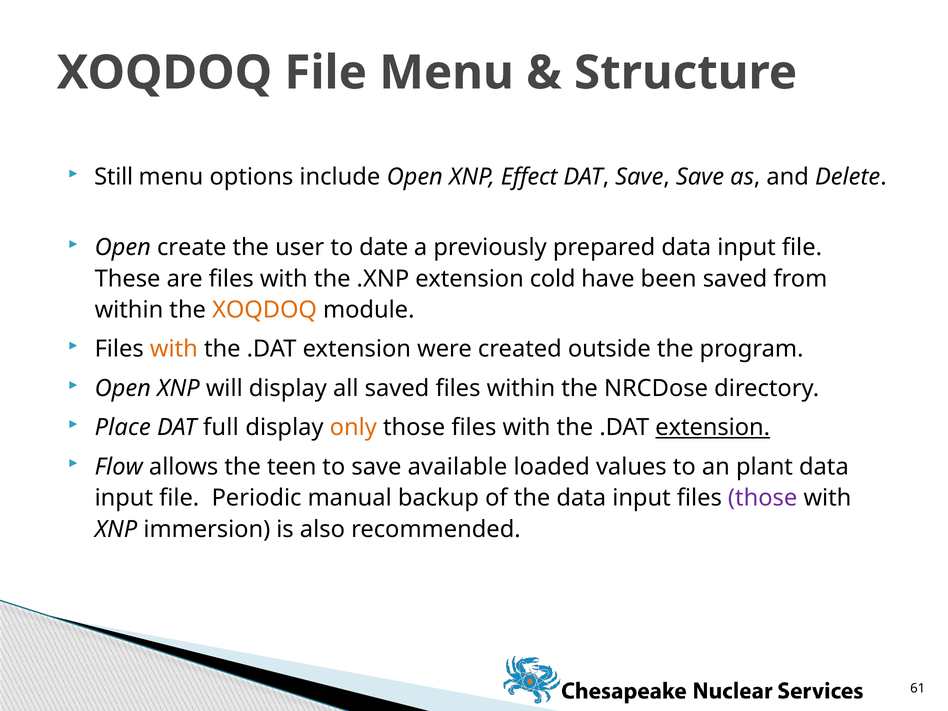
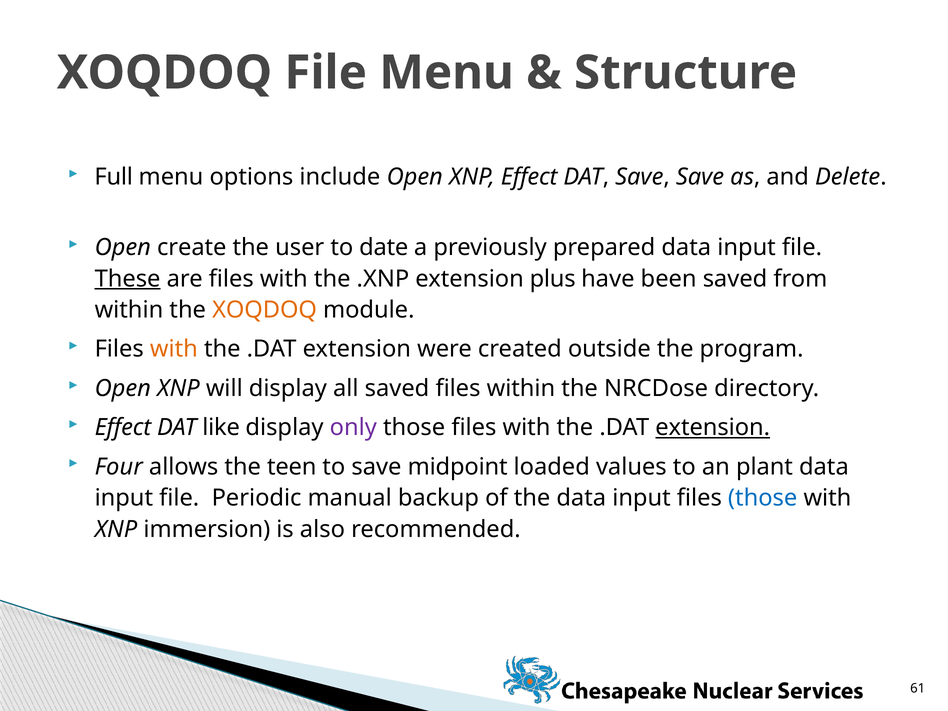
Still: Still -> Full
These underline: none -> present
cold: cold -> plus
Place at (123, 428): Place -> Effect
full: full -> like
only colour: orange -> purple
Flow: Flow -> Four
available: available -> midpoint
those at (763, 498) colour: purple -> blue
